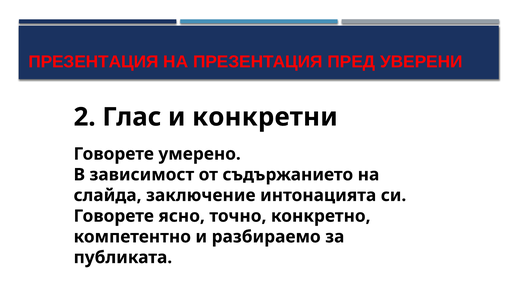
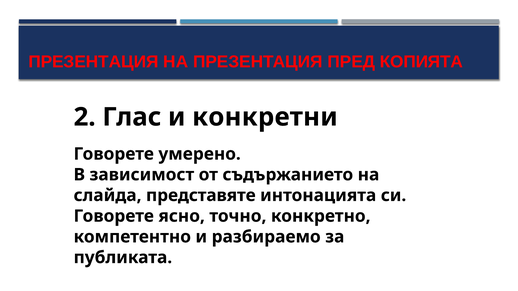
УВЕРЕНИ: УВЕРЕНИ -> КОПИЯТА
заключение: заключение -> представяте
